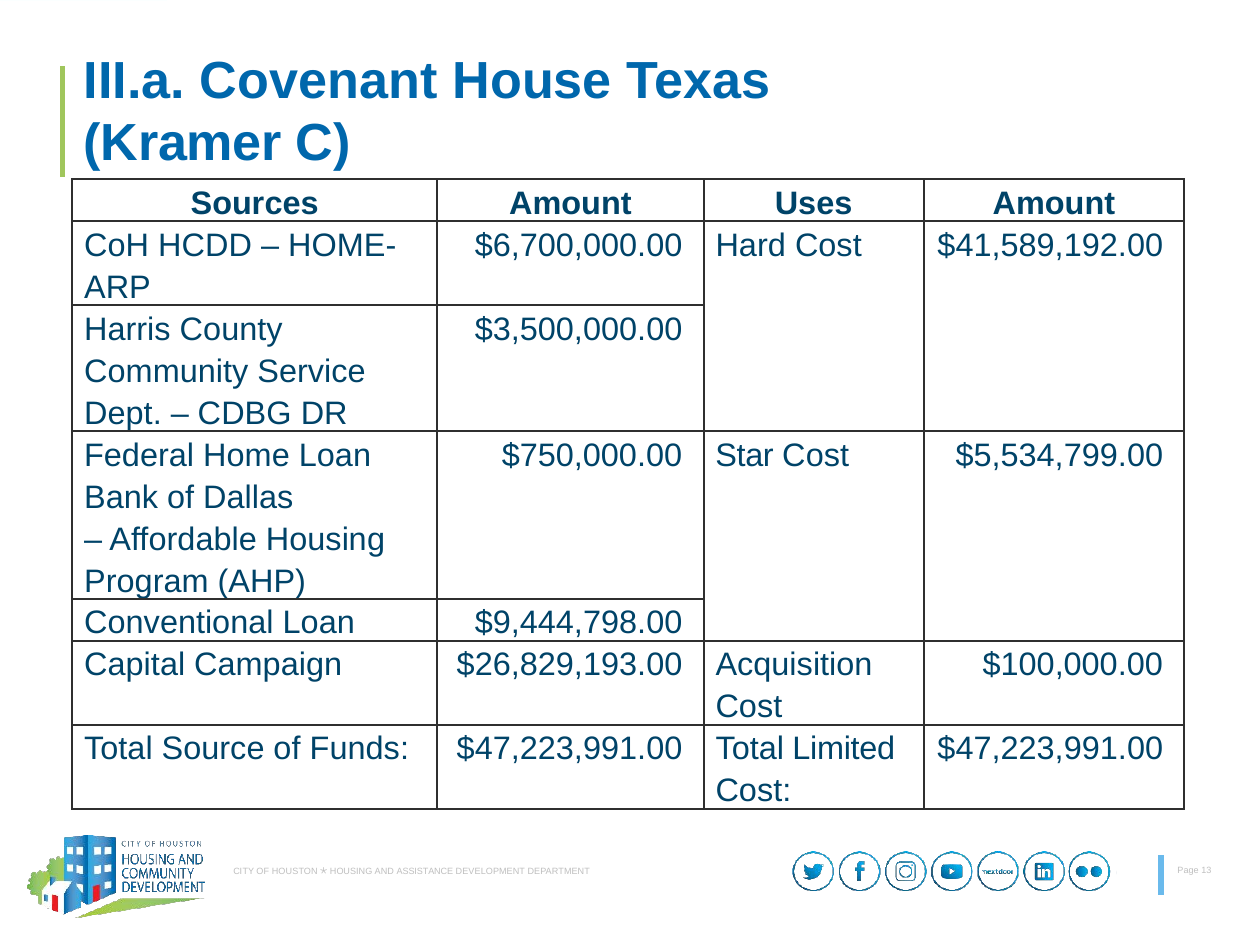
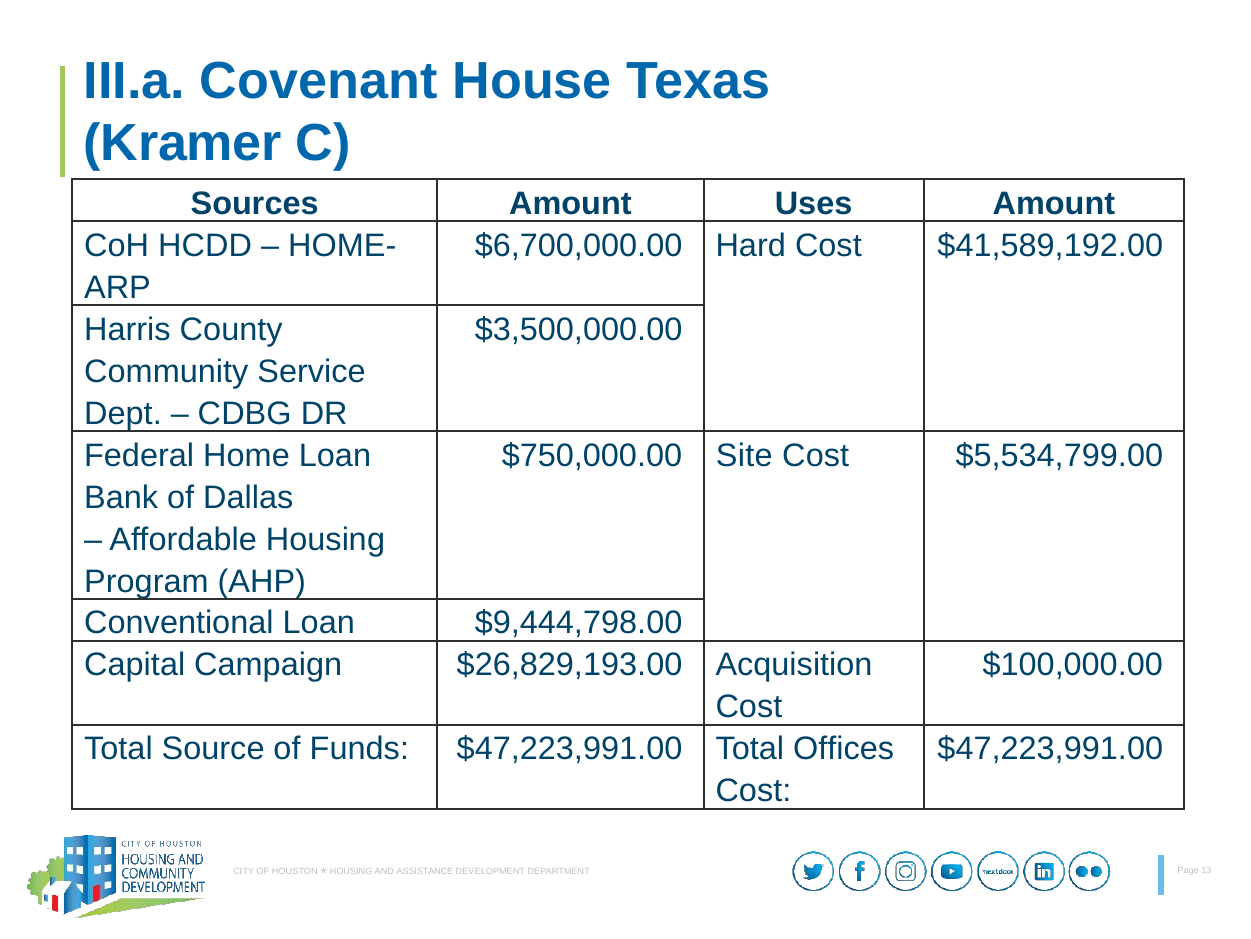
Star: Star -> Site
Limited: Limited -> Offices
